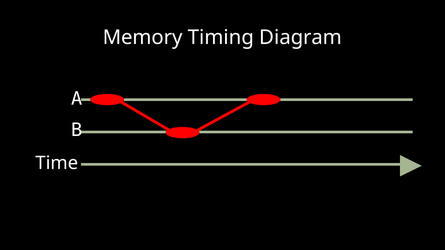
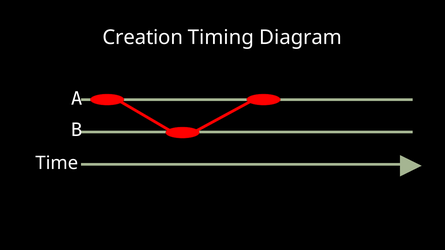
Memory: Memory -> Creation
